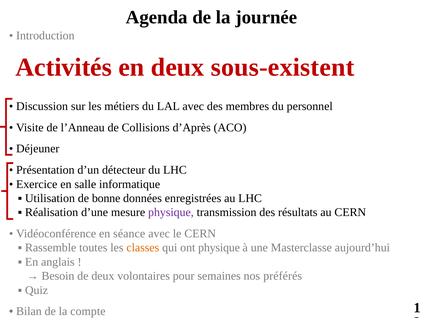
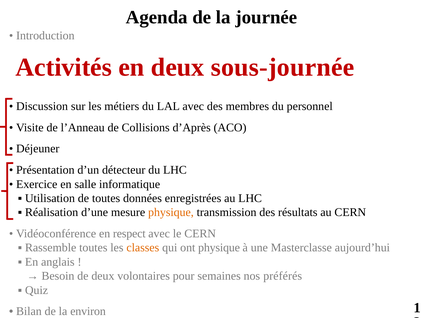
sous-existent: sous-existent -> sous-journée
de bonne: bonne -> toutes
physique at (171, 213) colour: purple -> orange
séance: séance -> respect
compte: compte -> environ
